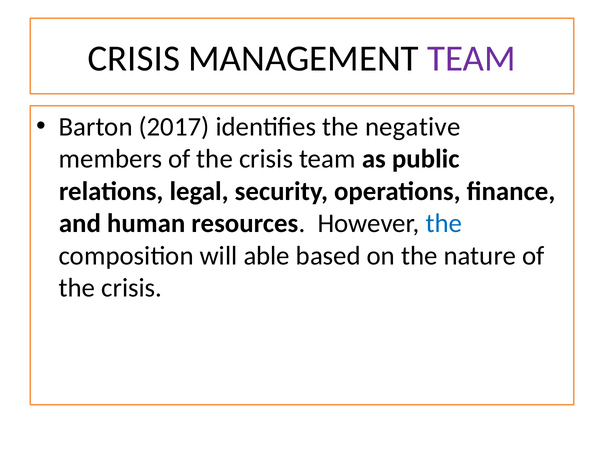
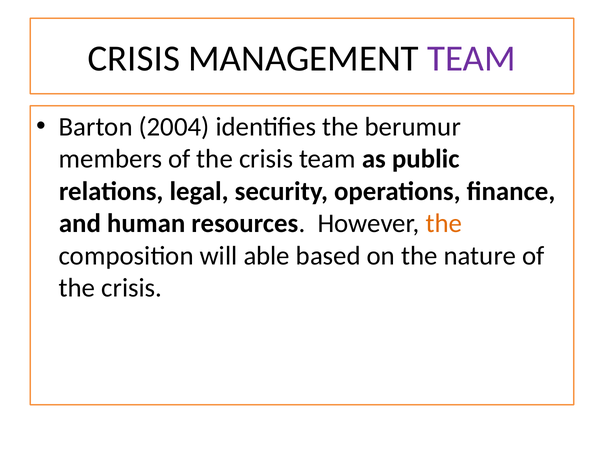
2017: 2017 -> 2004
negative: negative -> berumur
the at (444, 223) colour: blue -> orange
